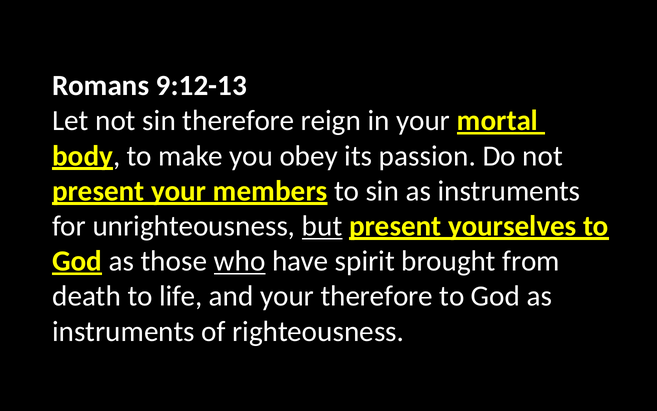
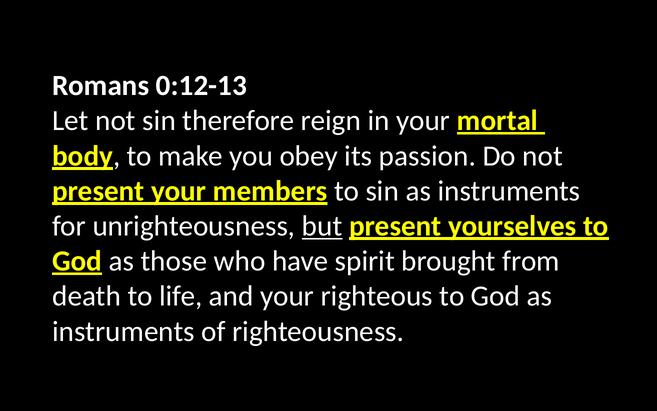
9:12-13: 9:12-13 -> 0:12-13
who underline: present -> none
your therefore: therefore -> righteous
